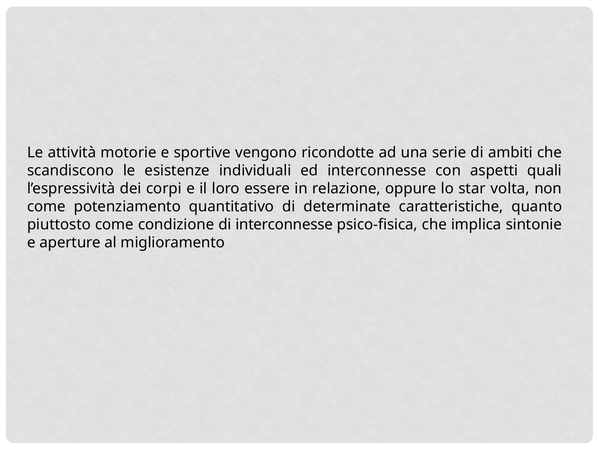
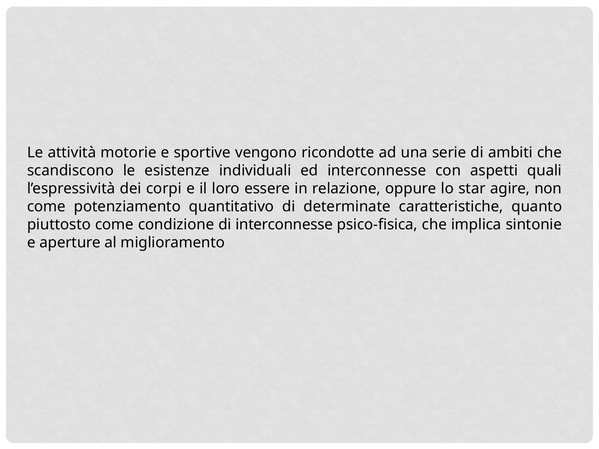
volta: volta -> agire
